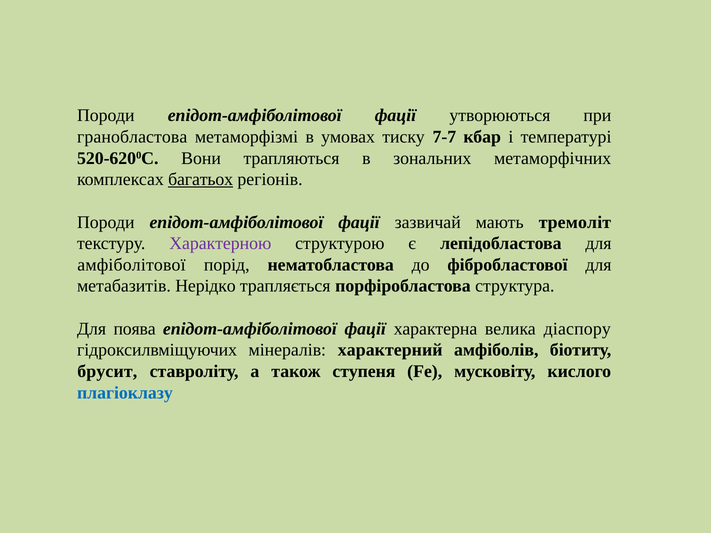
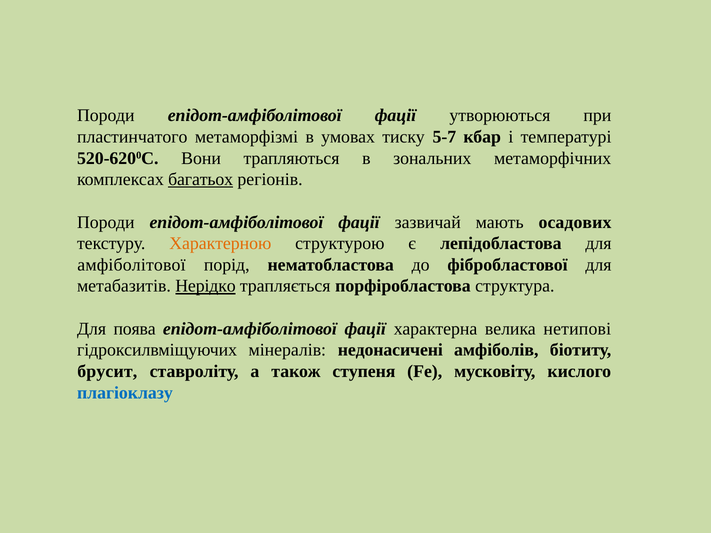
гранобластова: гранобластова -> пластинчатого
7-7: 7-7 -> 5-7
тремоліт: тремоліт -> осадових
Характерною colour: purple -> orange
Нерідко underline: none -> present
діаспору: діаспору -> нетипові
характерний: характерний -> недонасичені
